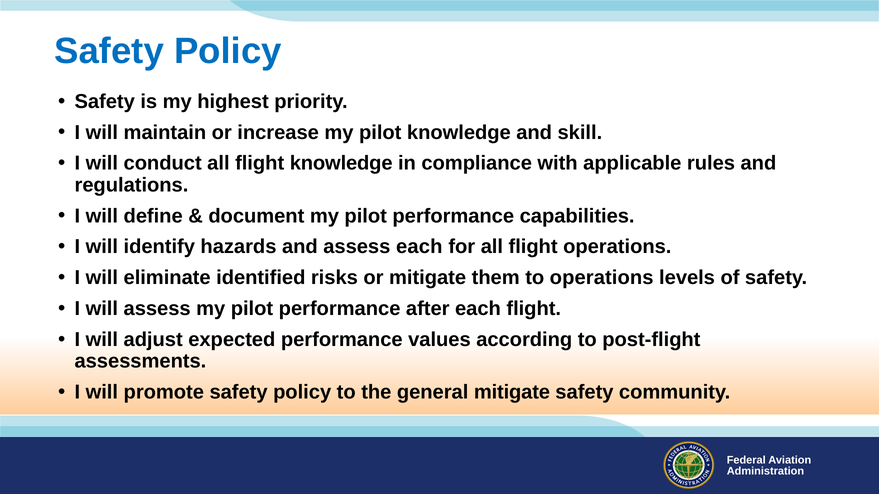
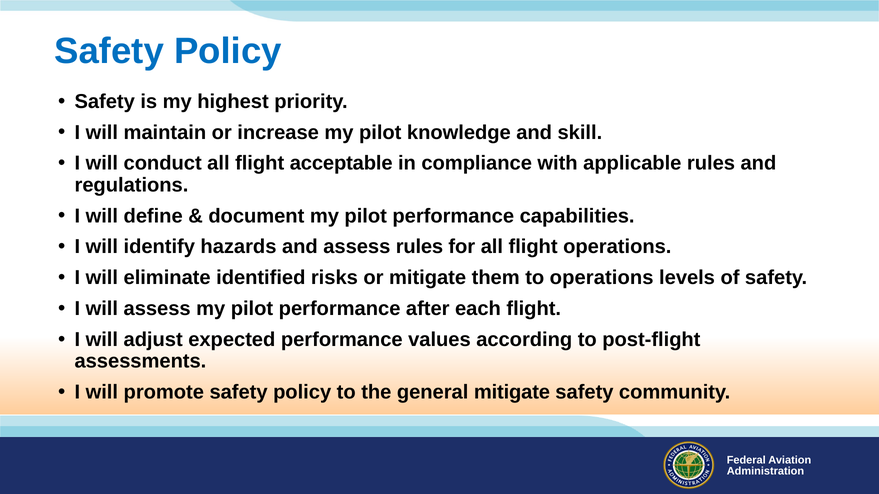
flight knowledge: knowledge -> acceptable
assess each: each -> rules
